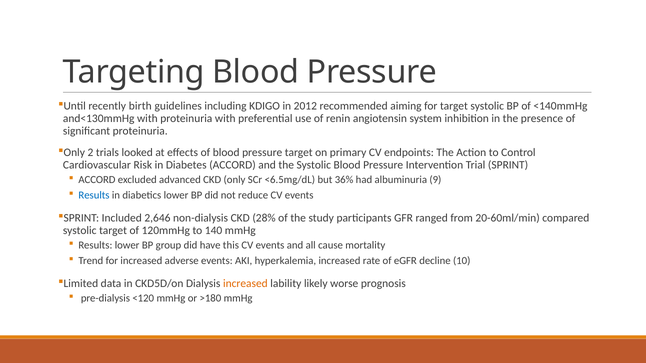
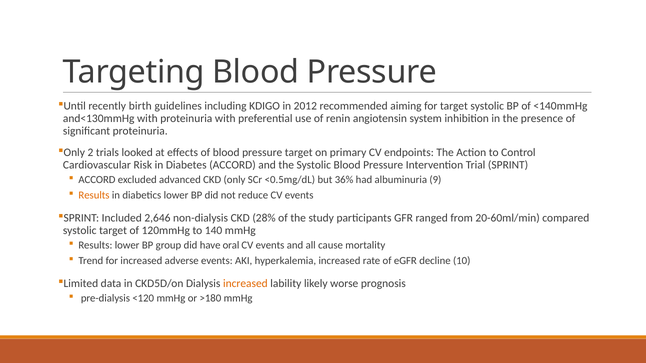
<6.5mg/dL: <6.5mg/dL -> <0.5mg/dL
Results at (94, 196) colour: blue -> orange
this: this -> oral
